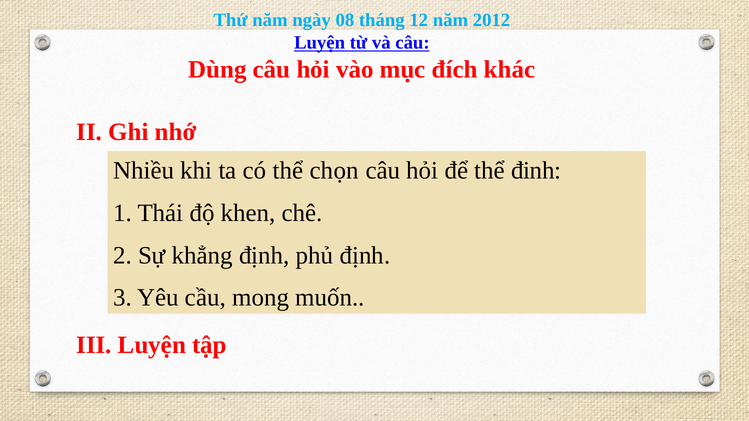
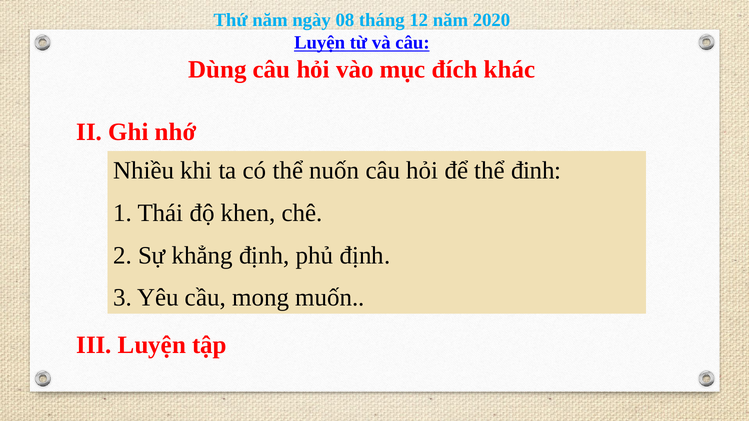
2012: 2012 -> 2020
chọn: chọn -> nuốn
